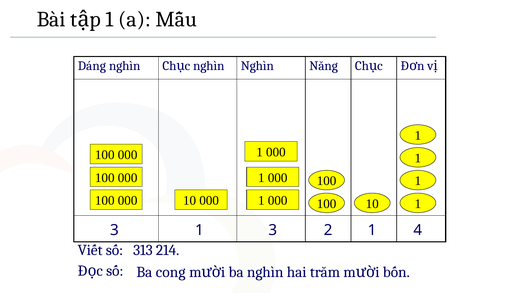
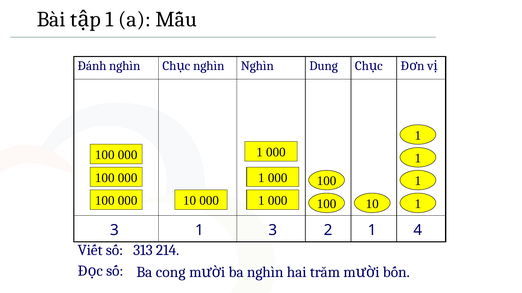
Dáng: Dáng -> Đánh
Năng: Năng -> Dung
